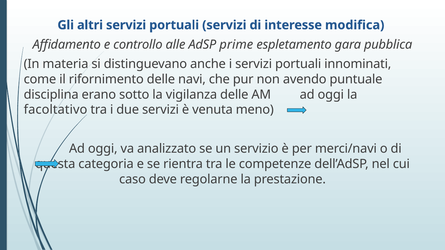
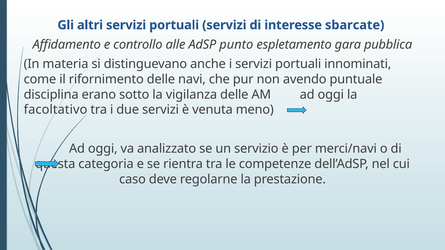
modifica: modifica -> sbarcate
prime: prime -> punto
